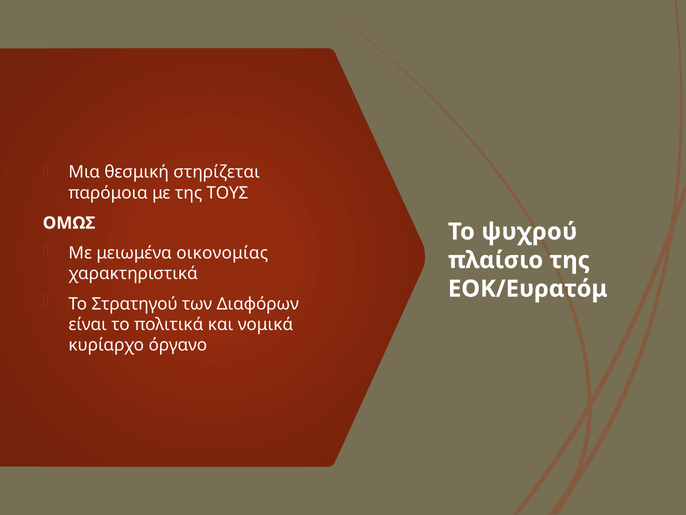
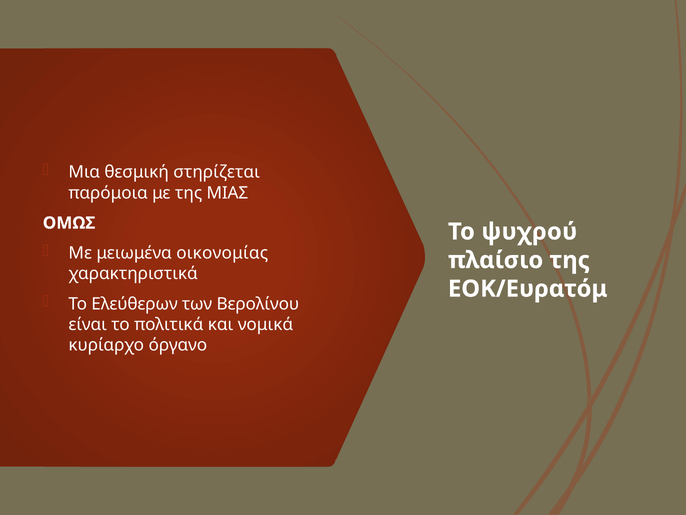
ΤΟΥΣ: ΤΟΥΣ -> ΜΙΑΣ
Στρατηγού: Στρατηγού -> Ελεύθερων
Διαφόρων: Διαφόρων -> Βερολίνου
